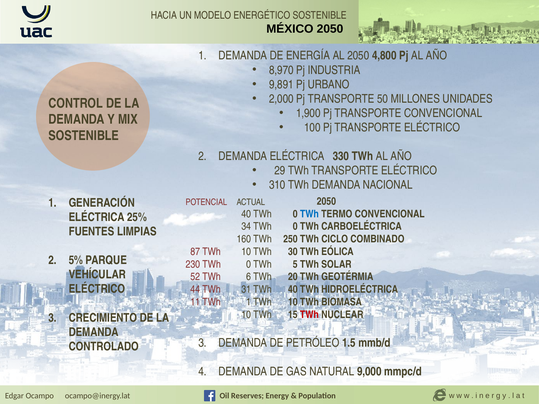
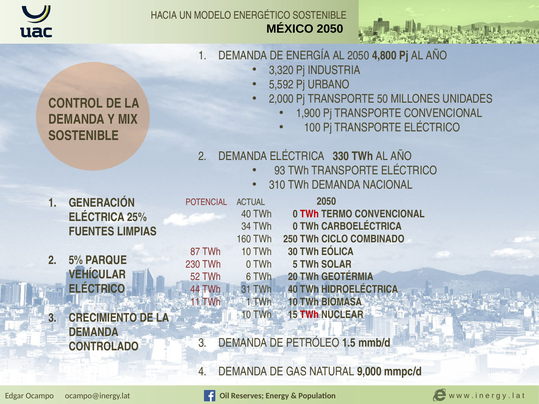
8,970: 8,970 -> 3,320
9,891: 9,891 -> 5,592
29: 29 -> 93
TWh at (309, 214) colour: blue -> red
